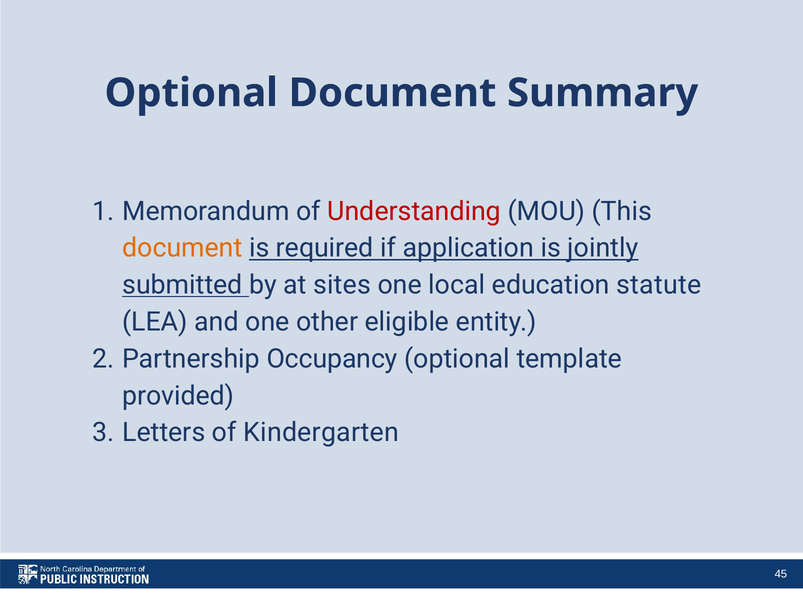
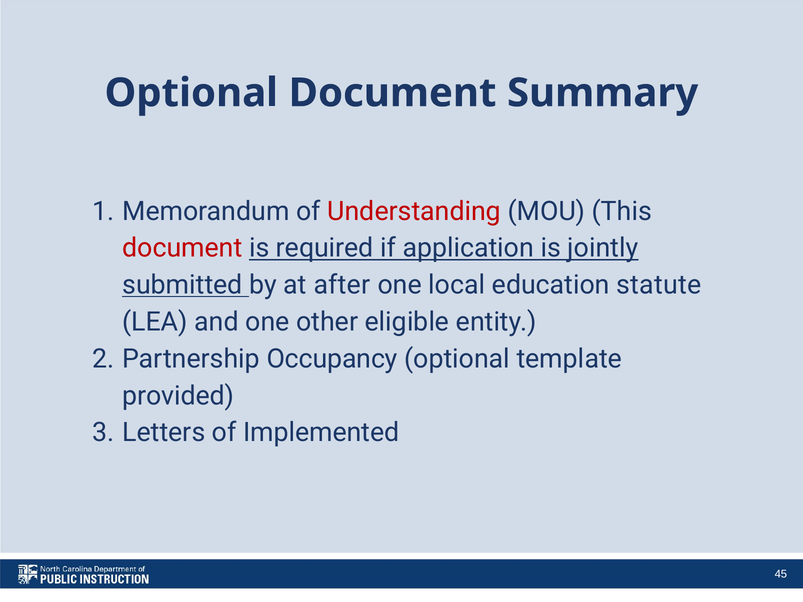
document at (182, 248) colour: orange -> red
sites: sites -> after
Kindergarten: Kindergarten -> Implemented
